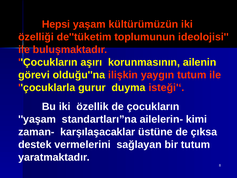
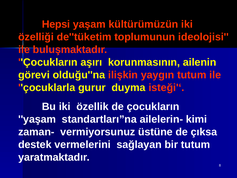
karşılaşacaklar: karşılaşacaklar -> vermiyorsunuz
